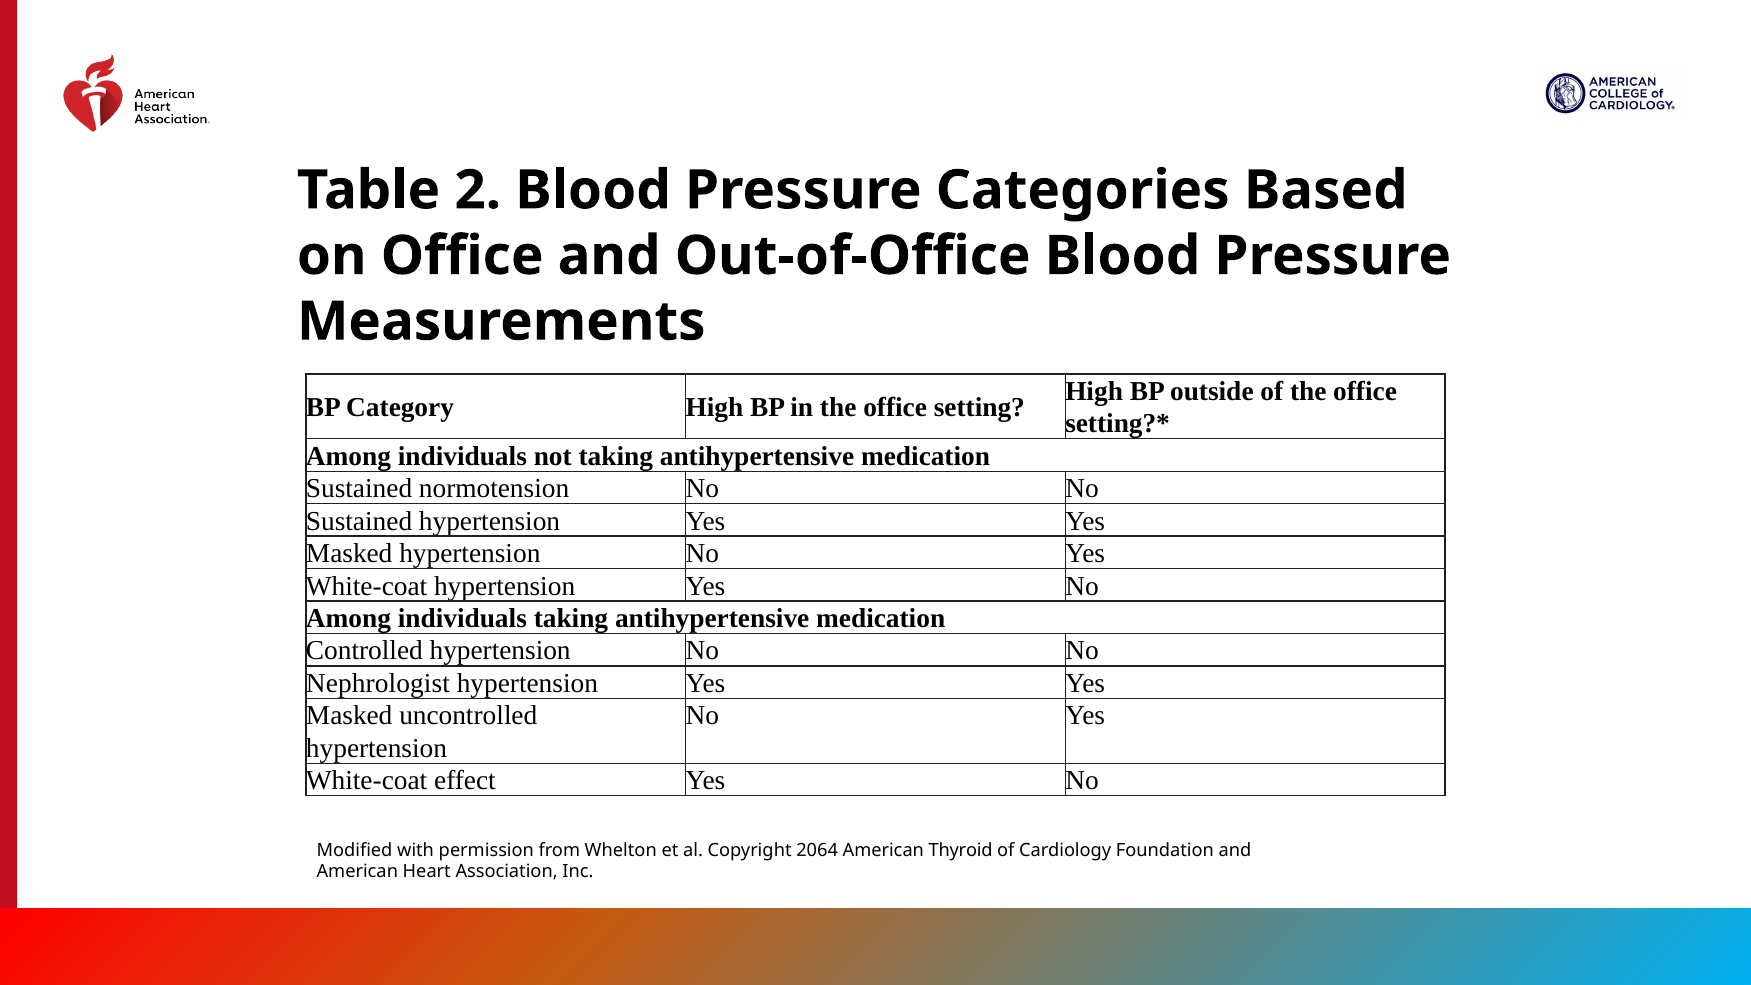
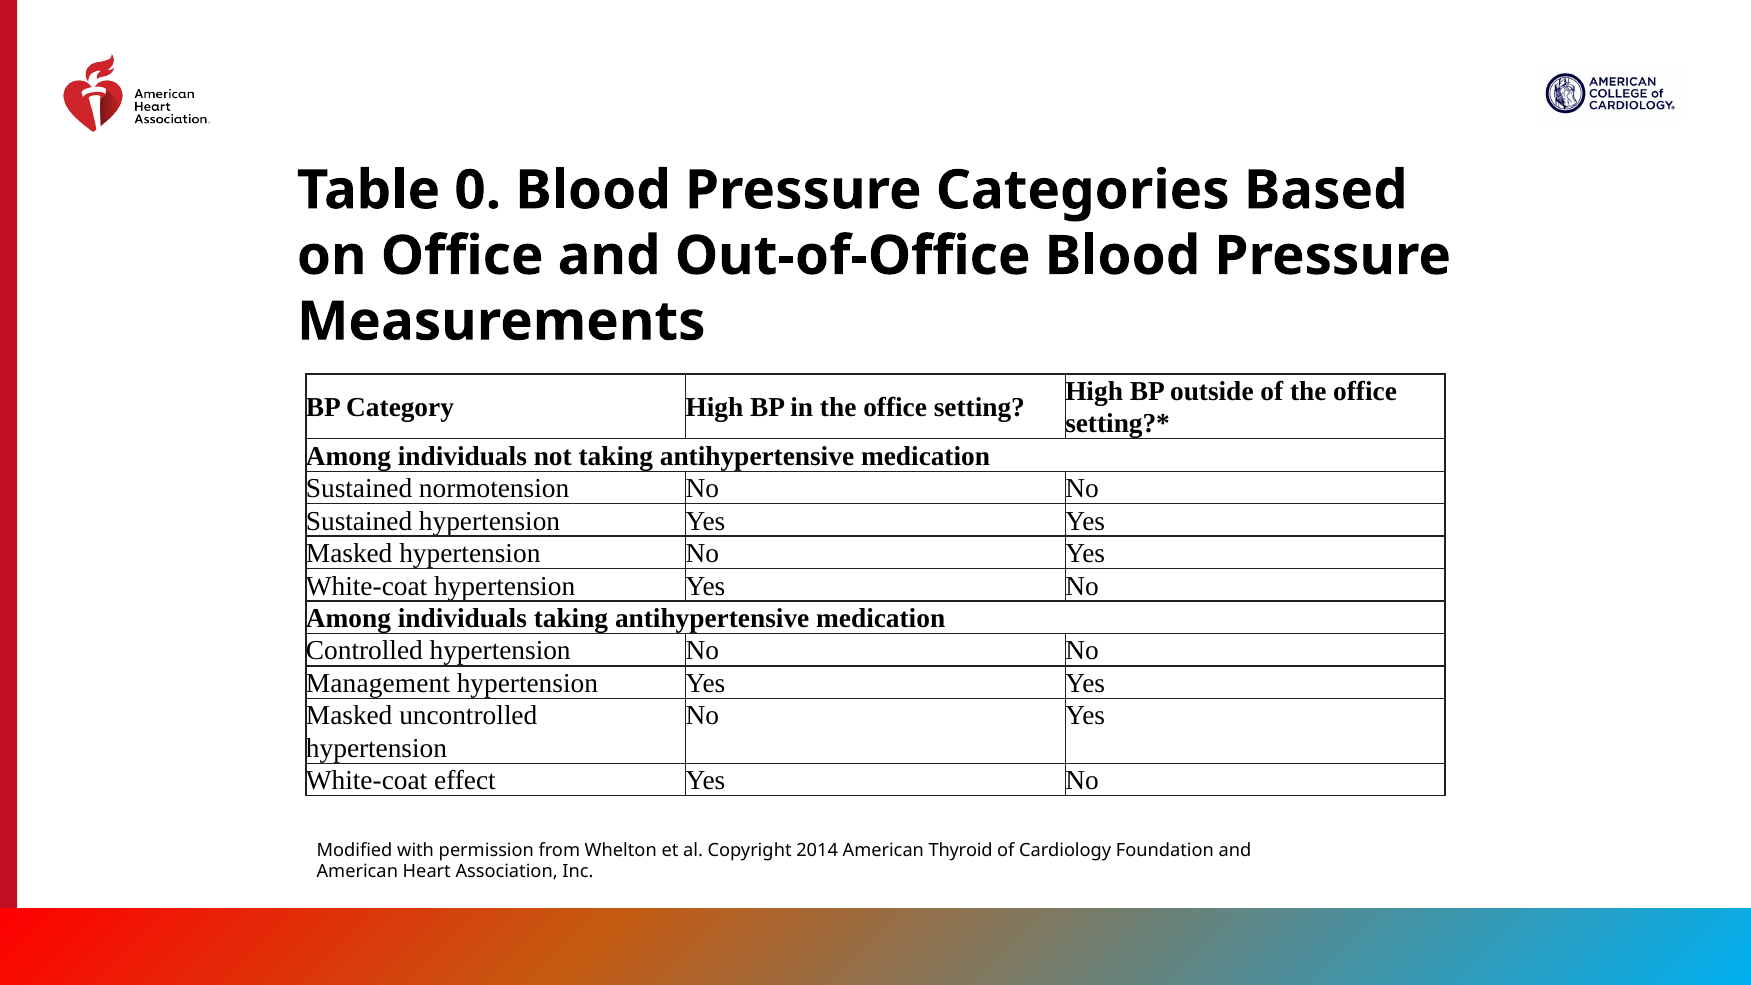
2: 2 -> 0
Nephrologist: Nephrologist -> Management
2064: 2064 -> 2014
